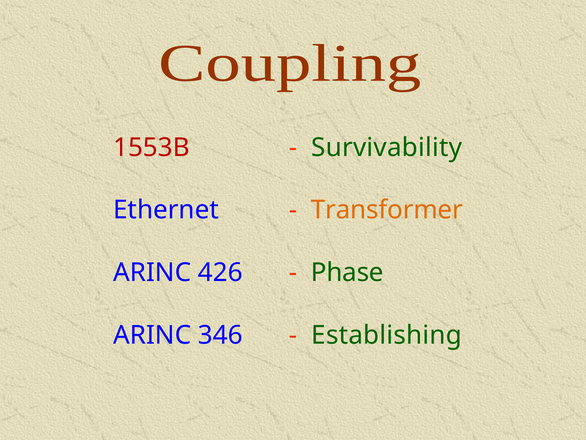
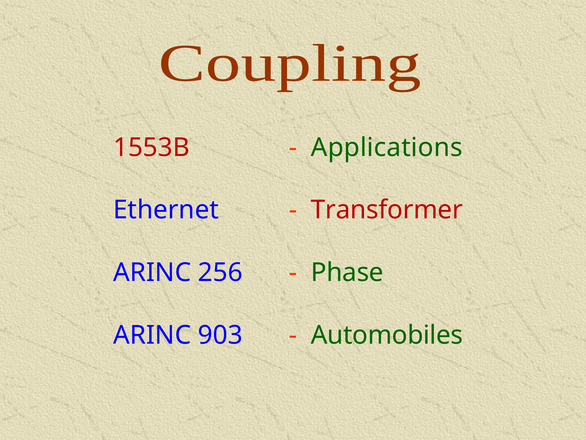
Survivability: Survivability -> Applications
Transformer colour: orange -> red
426: 426 -> 256
346: 346 -> 903
Establishing: Establishing -> Automobiles
